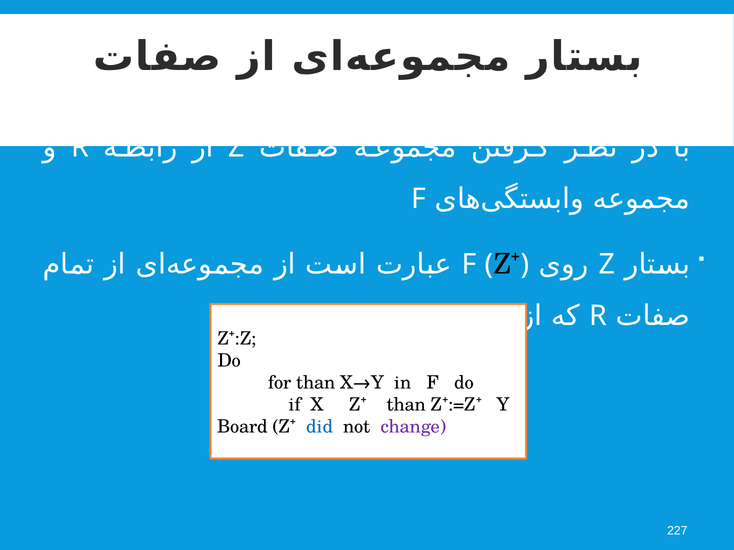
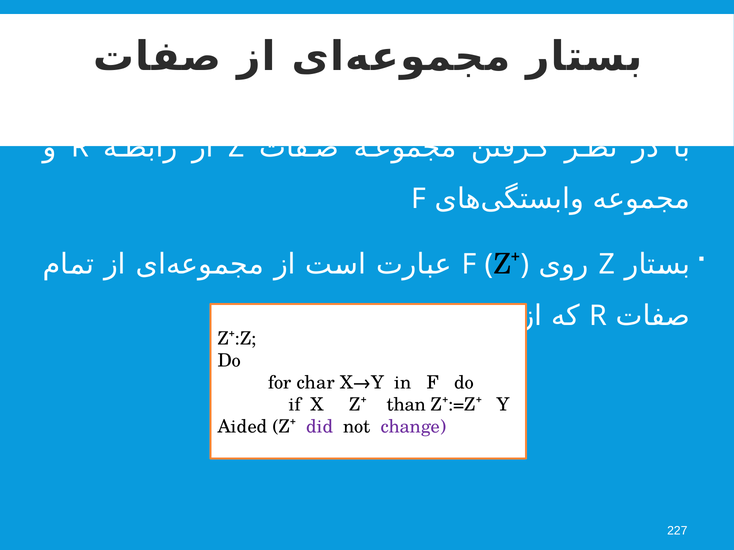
for than: than -> char
Board: Board -> Aided
did colour: blue -> purple
